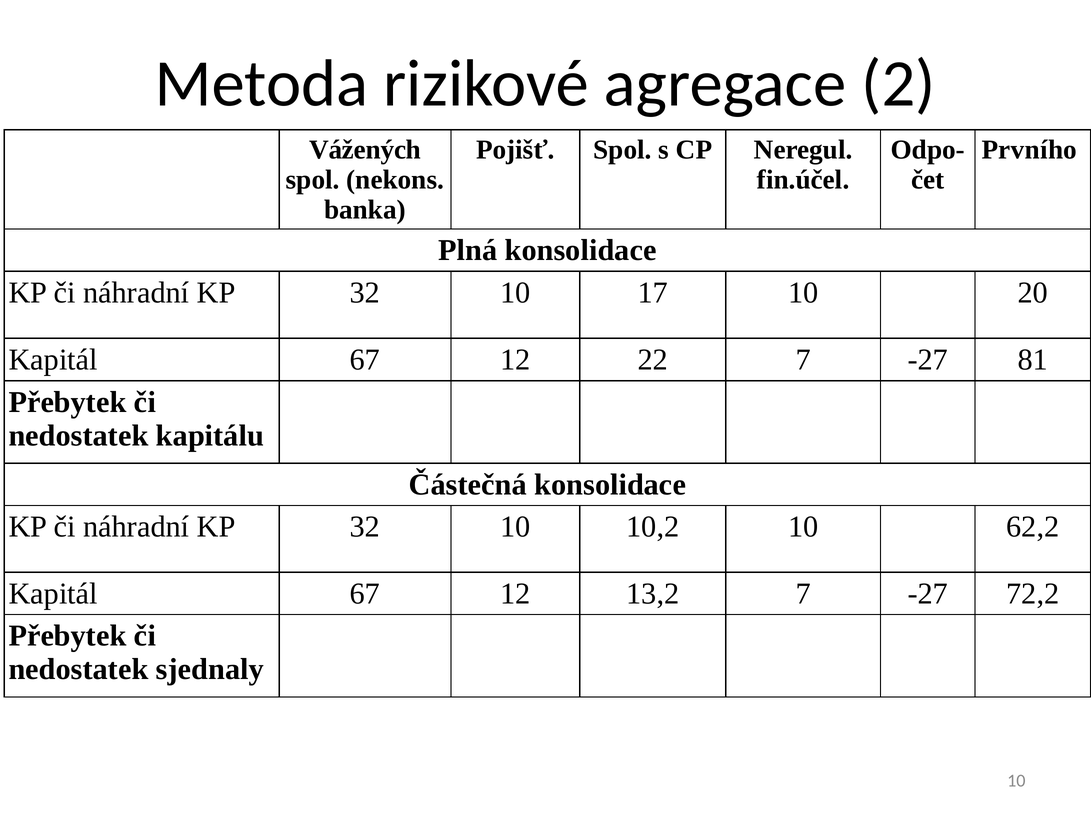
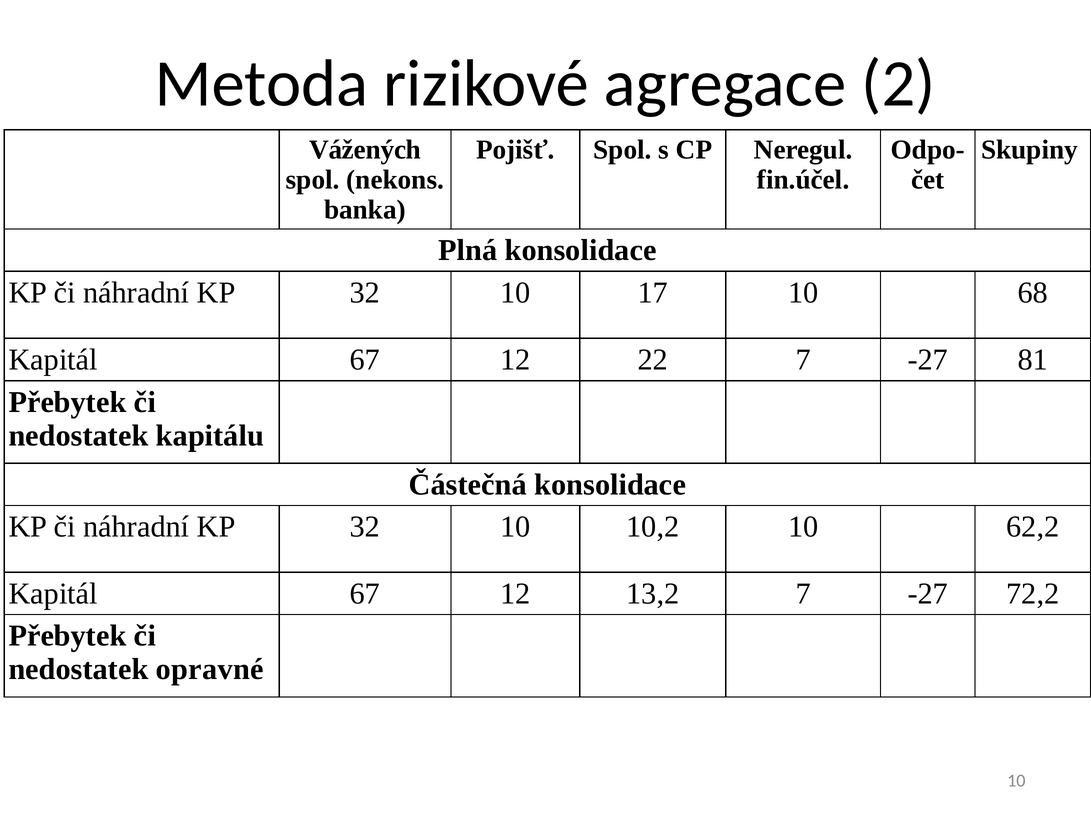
Prvního: Prvního -> Skupiny
20: 20 -> 68
sjednaly: sjednaly -> opravné
